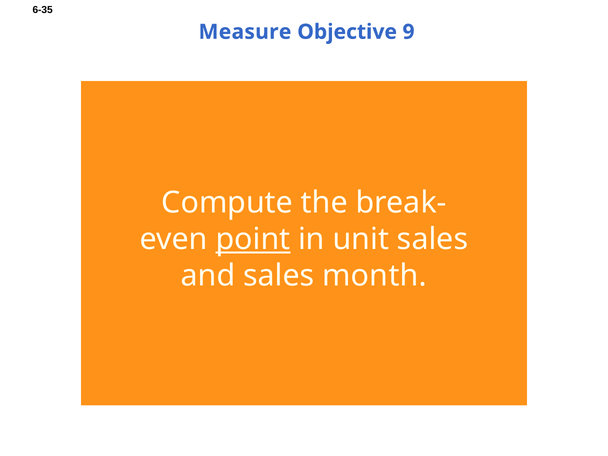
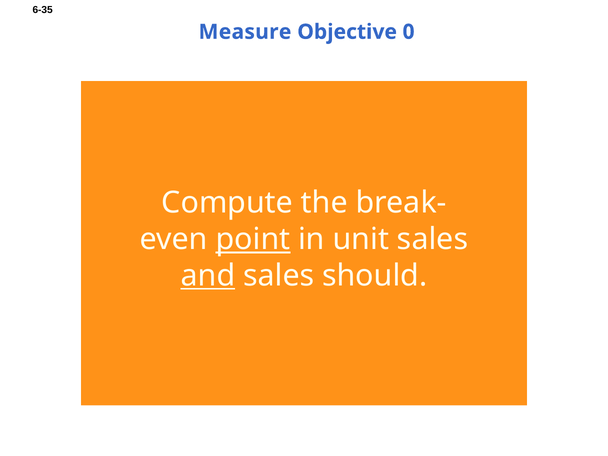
9: 9 -> 0
and underline: none -> present
month: month -> should
